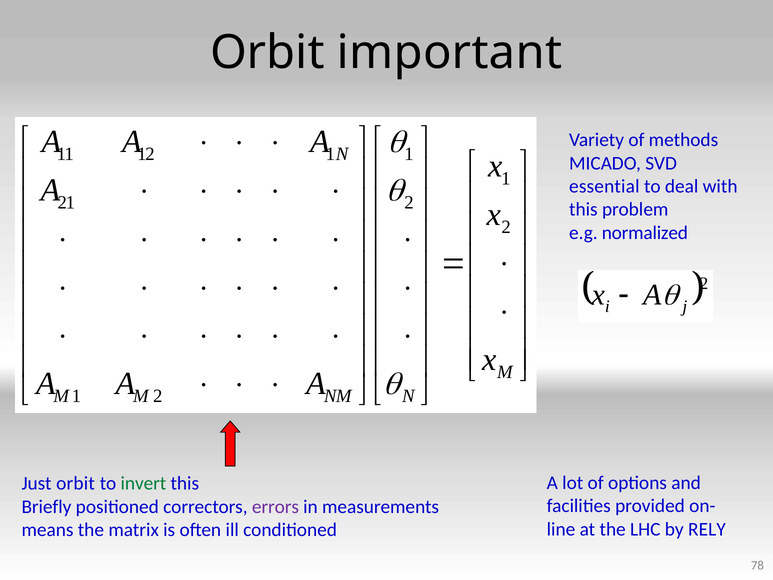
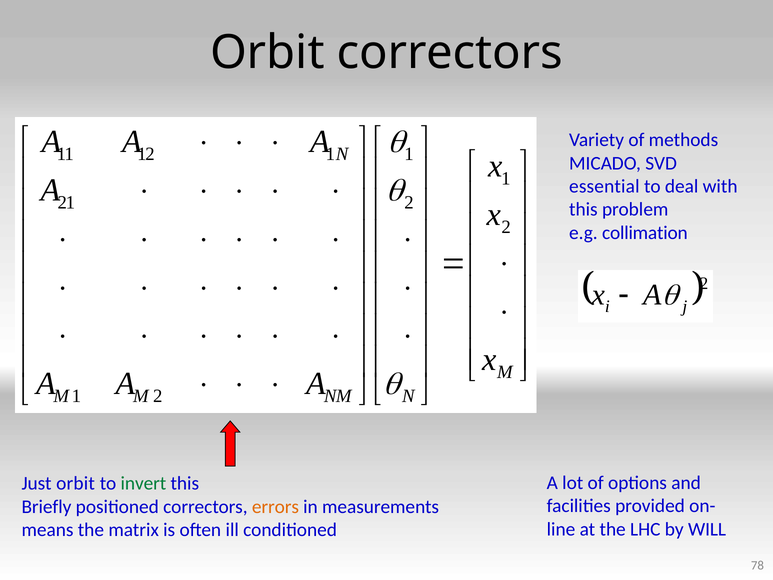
Orbit important: important -> correctors
normalized: normalized -> collimation
errors colour: purple -> orange
RELY: RELY -> WILL
